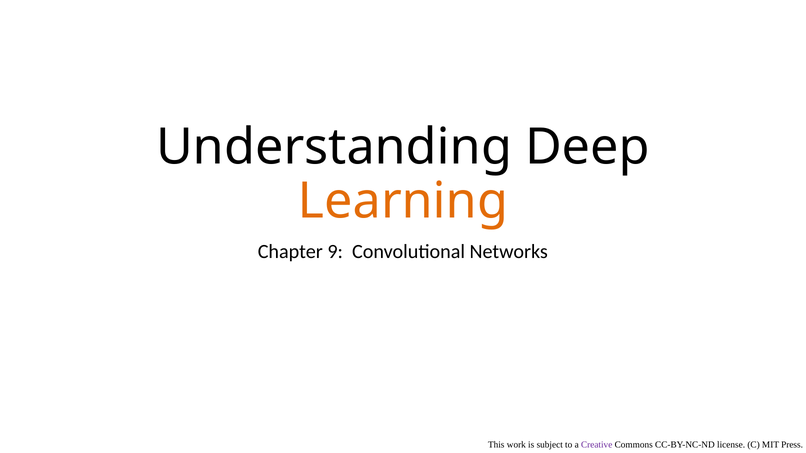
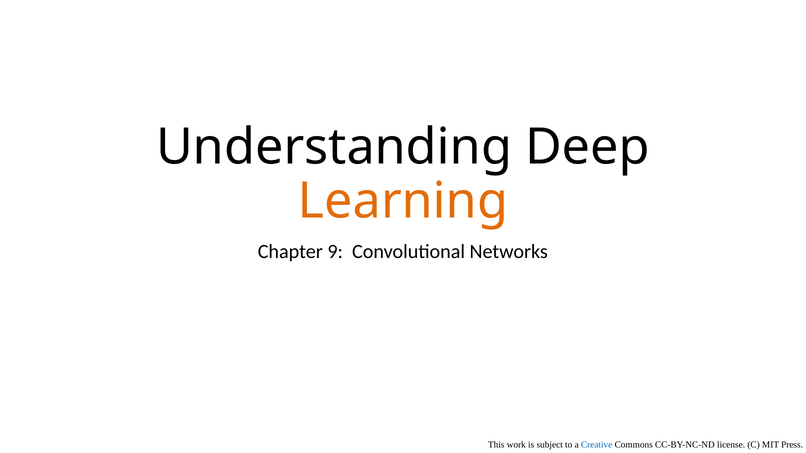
Creative colour: purple -> blue
